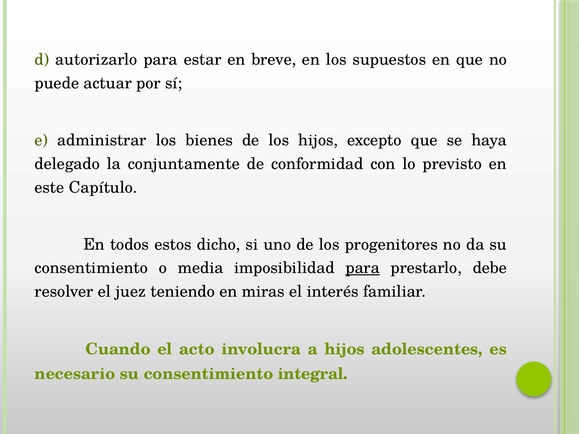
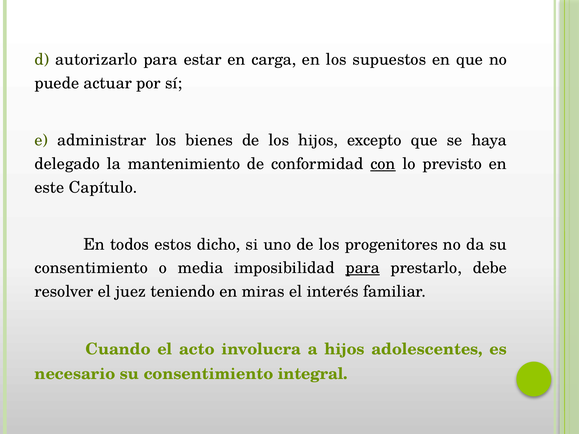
breve: breve -> carga
conjuntamente: conjuntamente -> mantenimiento
con underline: none -> present
